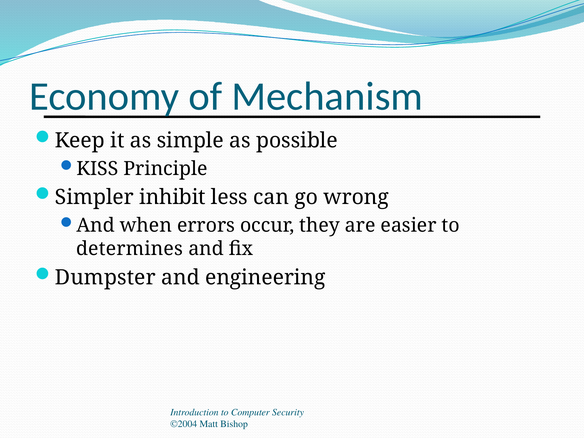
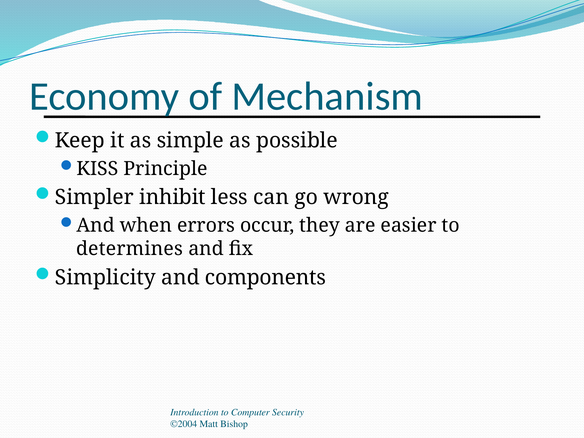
Dumpster: Dumpster -> Simplicity
engineering: engineering -> components
